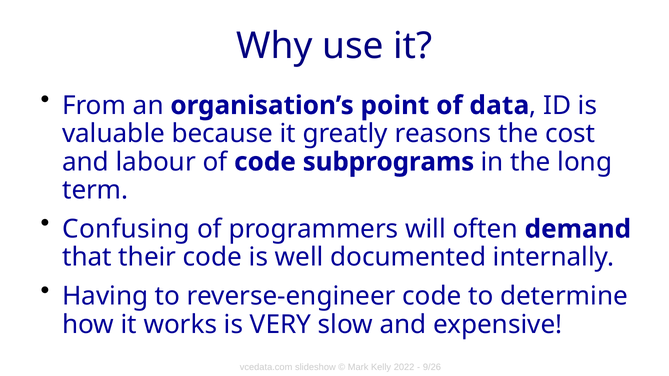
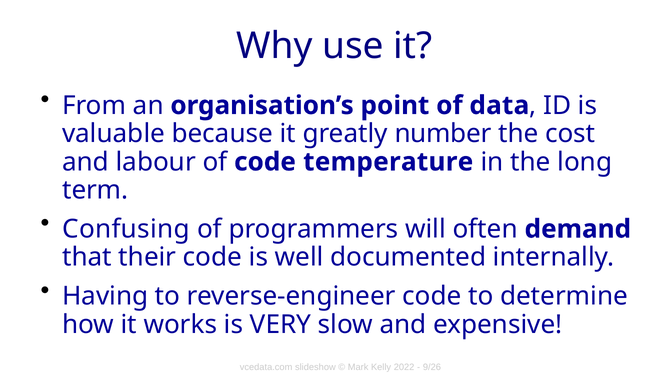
reasons: reasons -> number
subprograms: subprograms -> temperature
